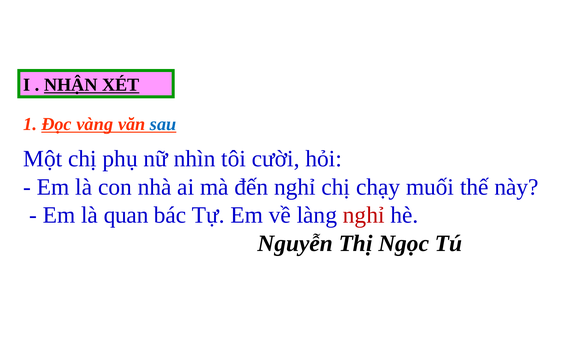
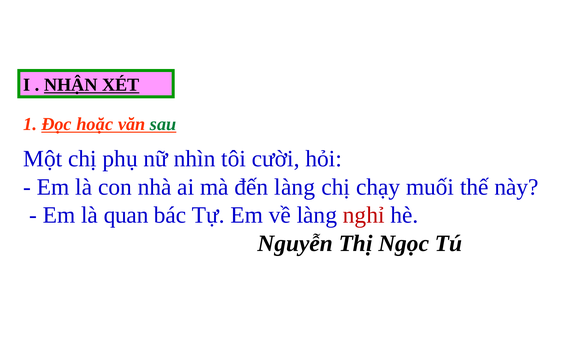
vàng: vàng -> hoặc
sau colour: blue -> green
đến nghỉ: nghỉ -> làng
